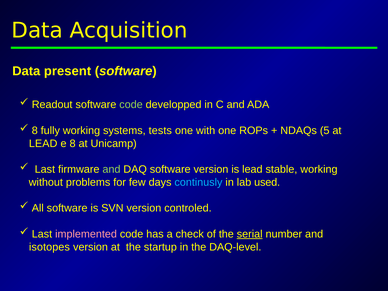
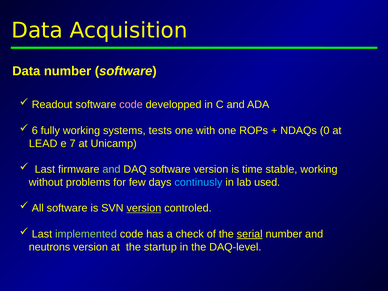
Data present: present -> number
code at (131, 105) colour: light green -> pink
8 at (35, 131): 8 -> 6
5: 5 -> 0
e 8: 8 -> 7
is lead: lead -> time
version at (144, 208) underline: none -> present
implemented colour: pink -> light green
isotopes: isotopes -> neutrons
